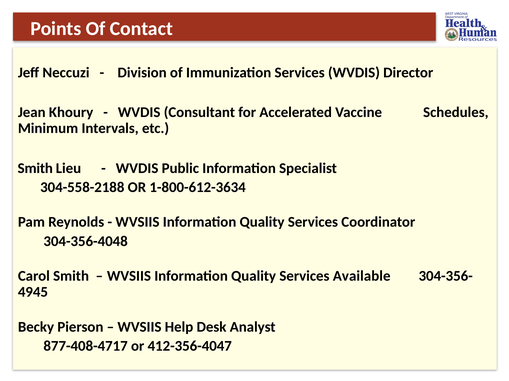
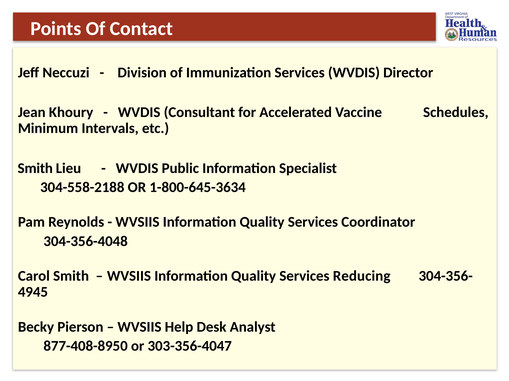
1-800-612-3634: 1-800-612-3634 -> 1-800-645-3634
Available: Available -> Reducing
877-408-4717: 877-408-4717 -> 877-408-8950
412-356-4047: 412-356-4047 -> 303-356-4047
